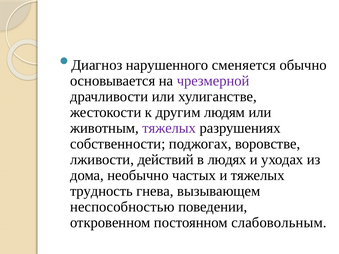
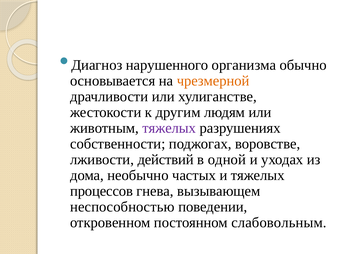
сменяется: сменяется -> организма
чрезмерной colour: purple -> orange
людях: людях -> одной
трудность: трудность -> процессов
